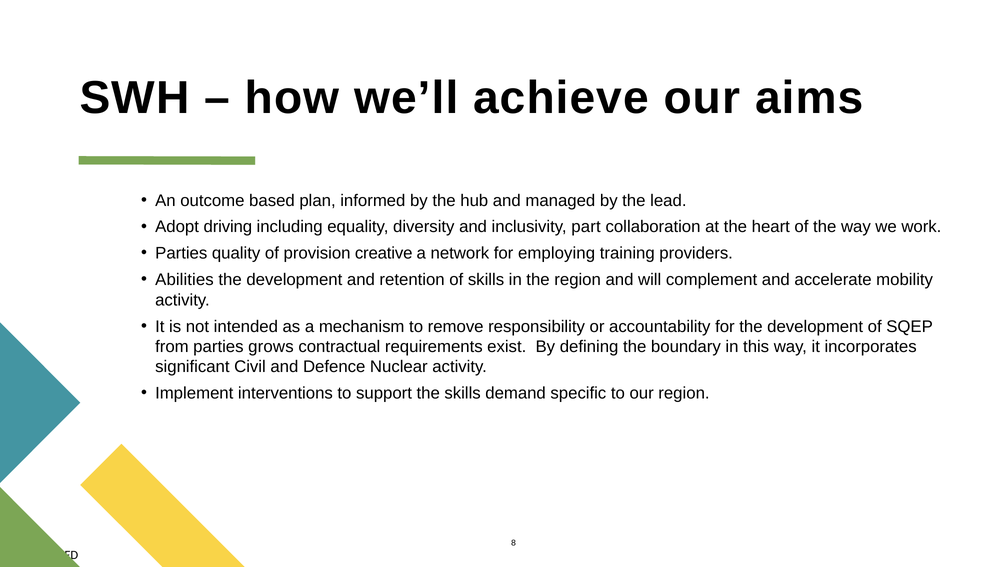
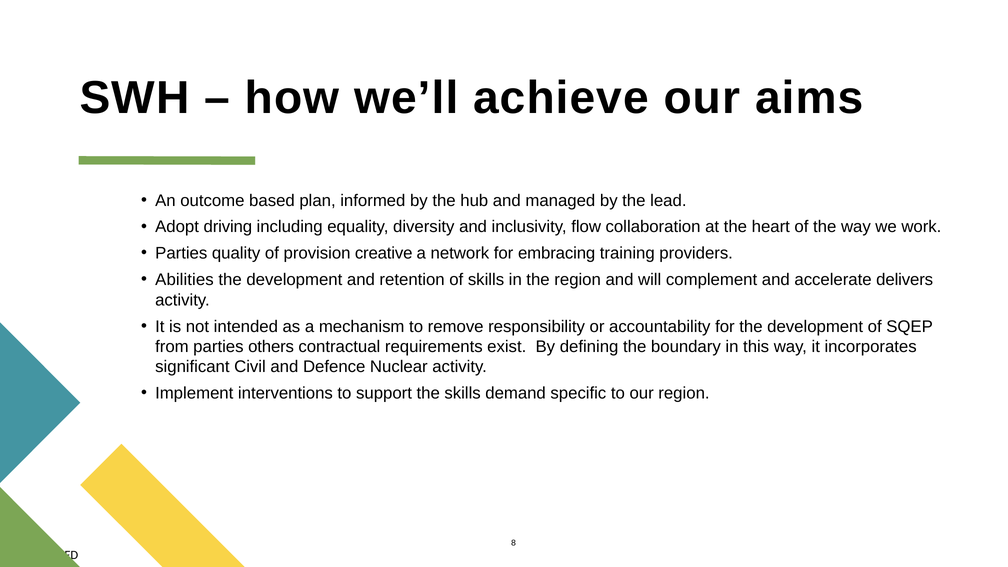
part: part -> flow
employing: employing -> embracing
mobility: mobility -> delivers
grows: grows -> others
